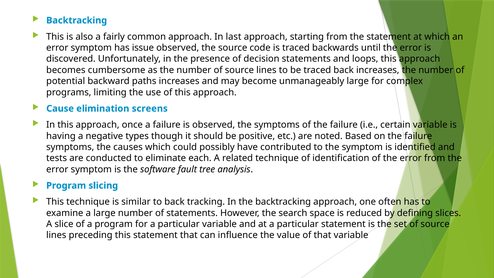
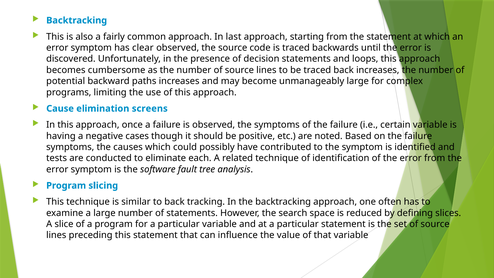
issue: issue -> clear
types: types -> cases
